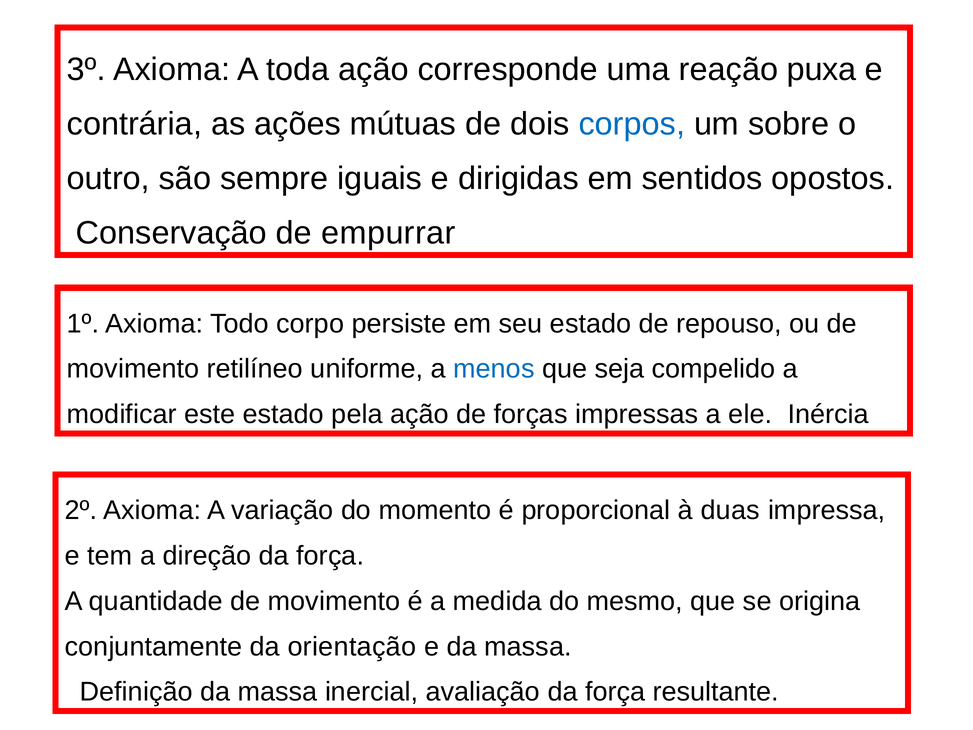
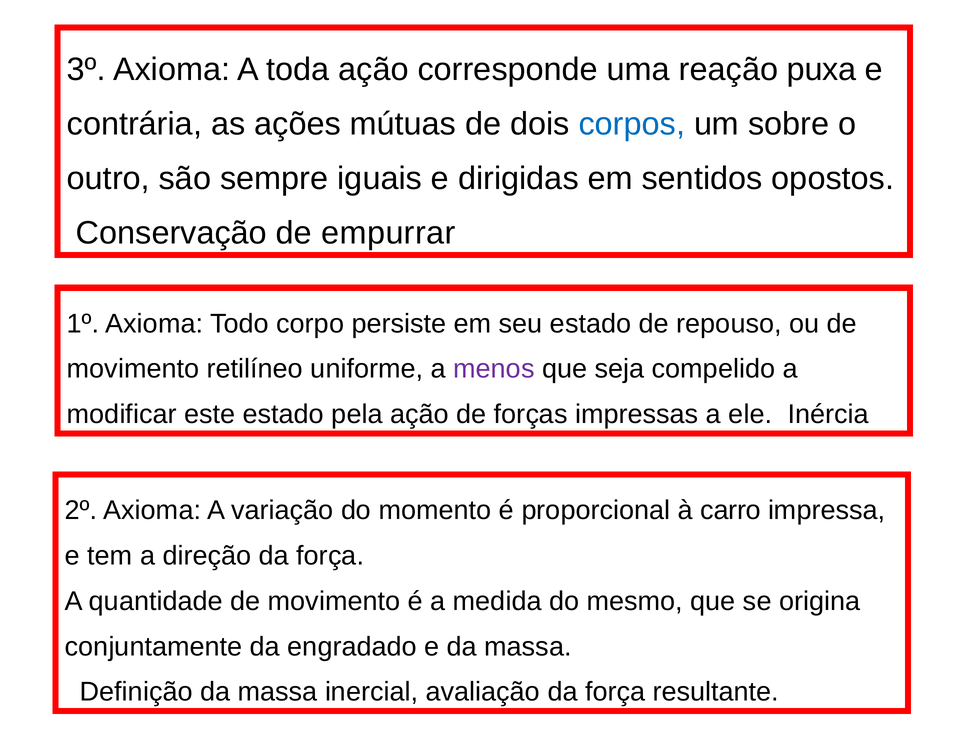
menos colour: blue -> purple
duas: duas -> carro
orientação: orientação -> engradado
